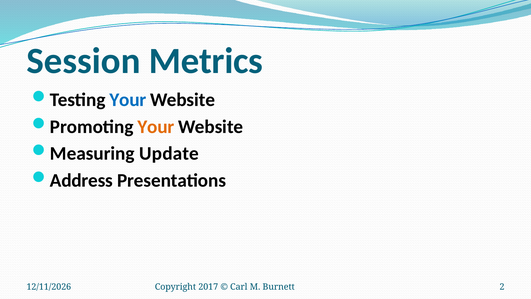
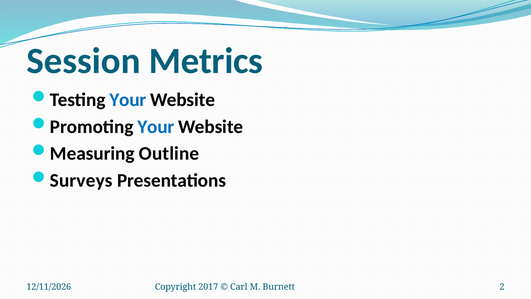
Your at (156, 127) colour: orange -> blue
Update: Update -> Outline
Address: Address -> Surveys
